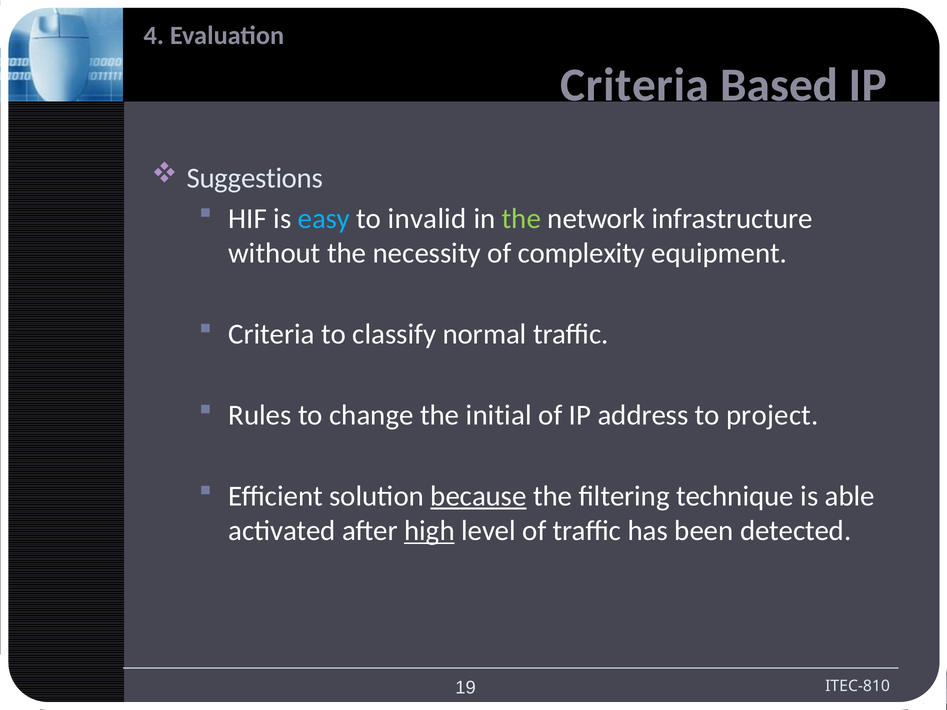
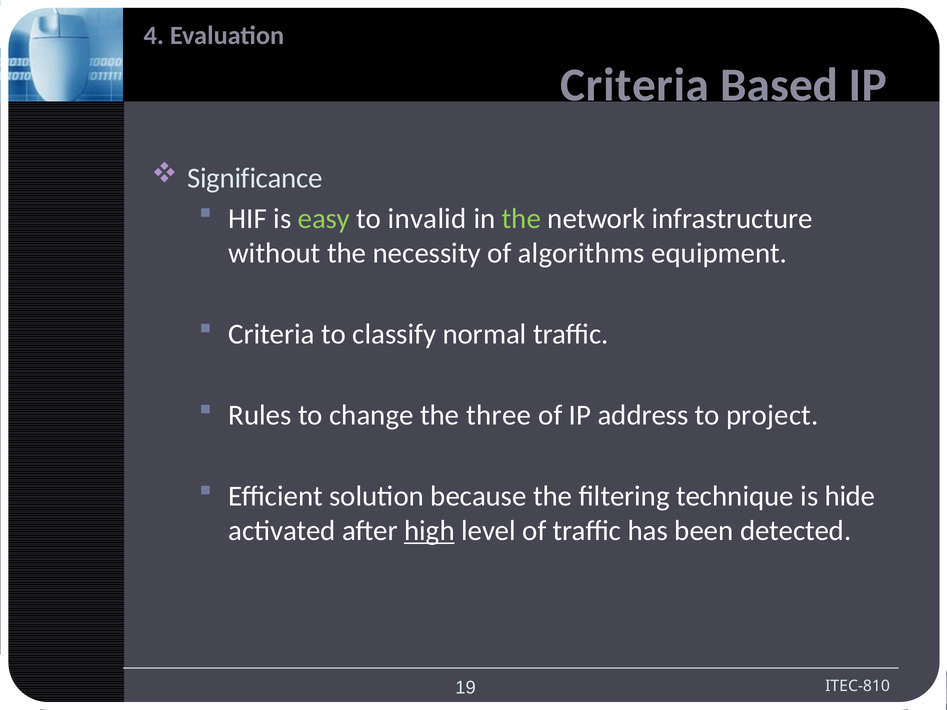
Suggestions: Suggestions -> Significance
easy colour: light blue -> light green
complexity: complexity -> algorithms
initial: initial -> three
because underline: present -> none
able: able -> hide
